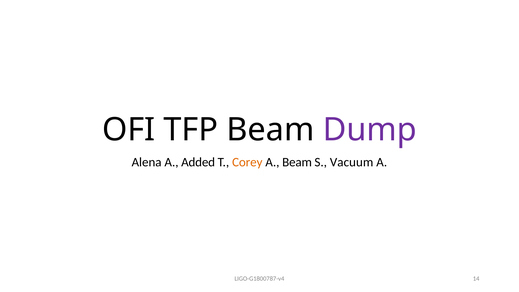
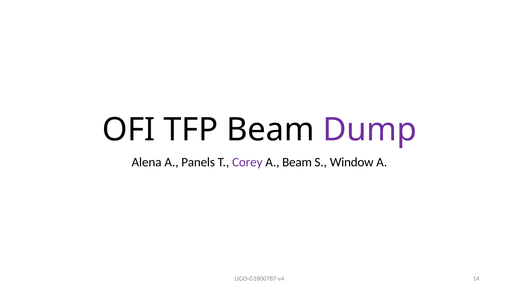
Added: Added -> Panels
Corey colour: orange -> purple
Vacuum: Vacuum -> Window
